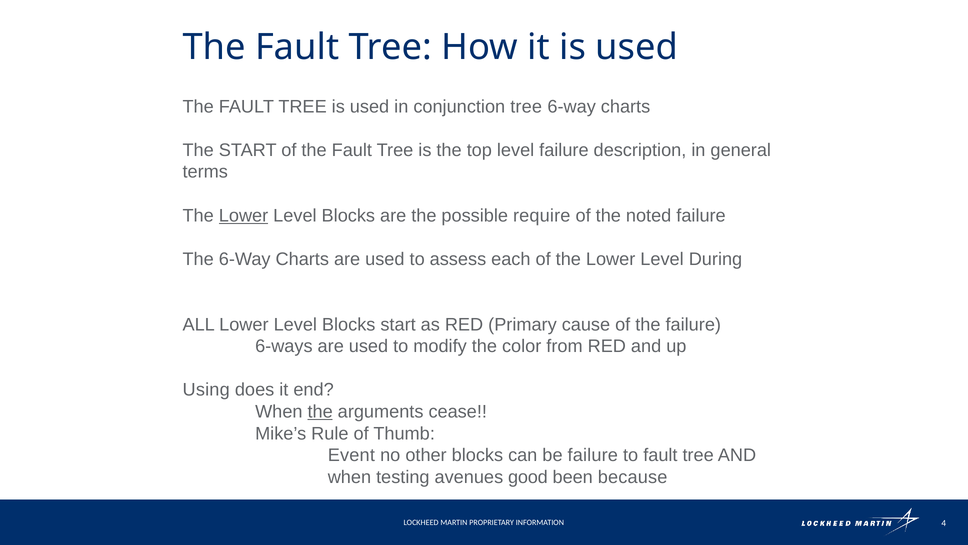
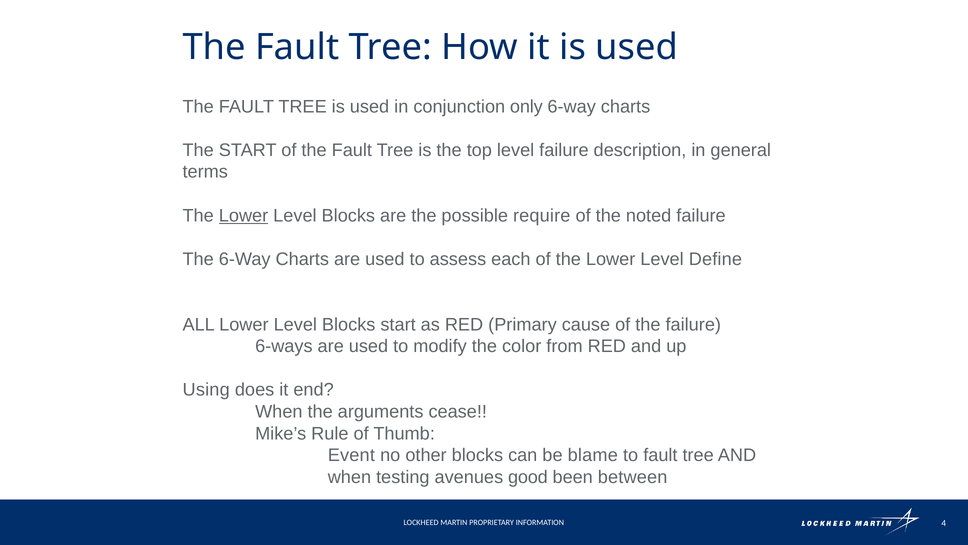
conjunction tree: tree -> only
During: During -> Define
the at (320, 411) underline: present -> none
be failure: failure -> blame
because: because -> between
